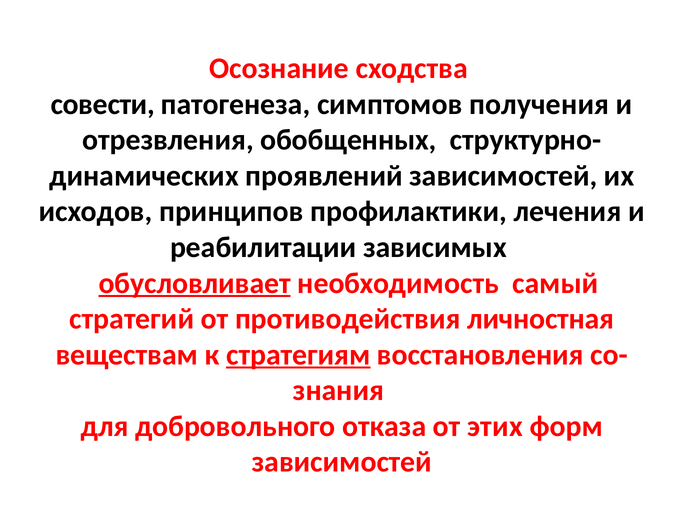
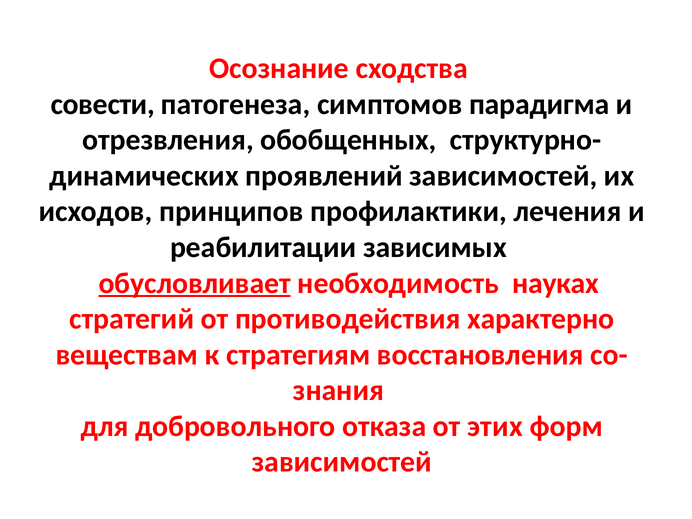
получения: получения -> парадигма
самый: самый -> науках
личностная: личностная -> характерно
стратегиям underline: present -> none
